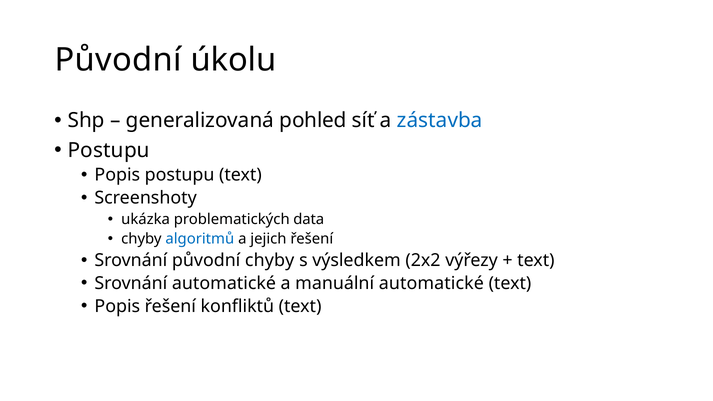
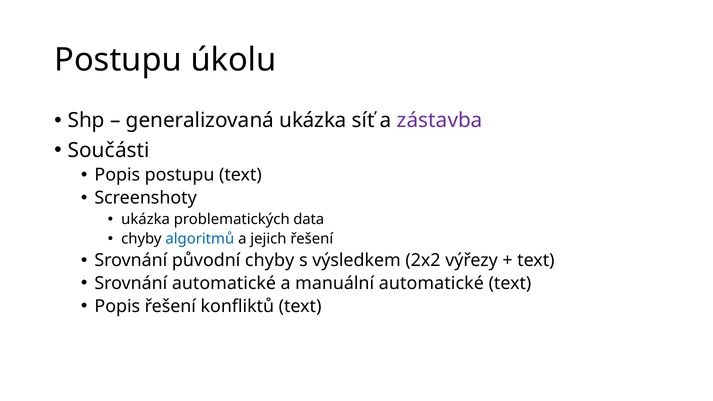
Původní at (118, 60): Původní -> Postupu
generalizovaná pohled: pohled -> ukázka
zástavba colour: blue -> purple
Postupu at (109, 150): Postupu -> Součásti
